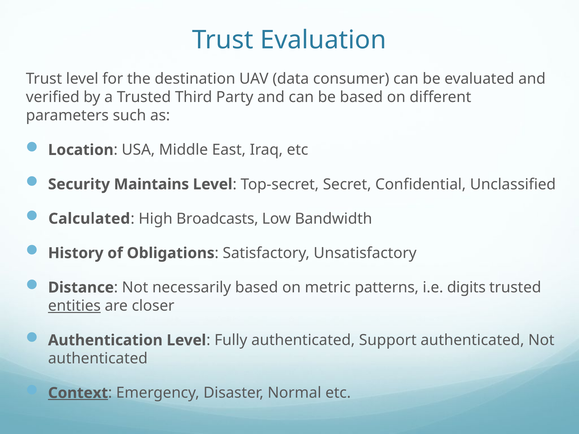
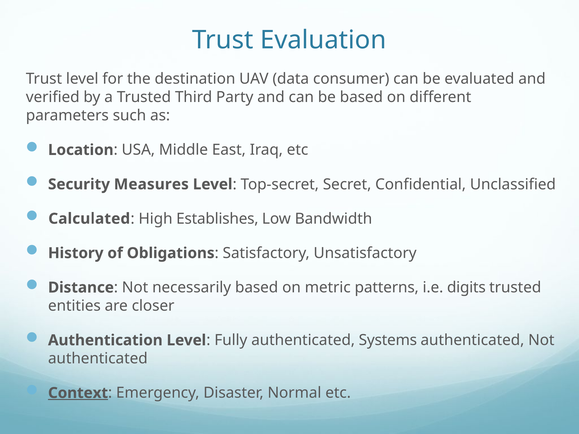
Maintains: Maintains -> Measures
Broadcasts: Broadcasts -> Establishes
entities underline: present -> none
Support: Support -> Systems
